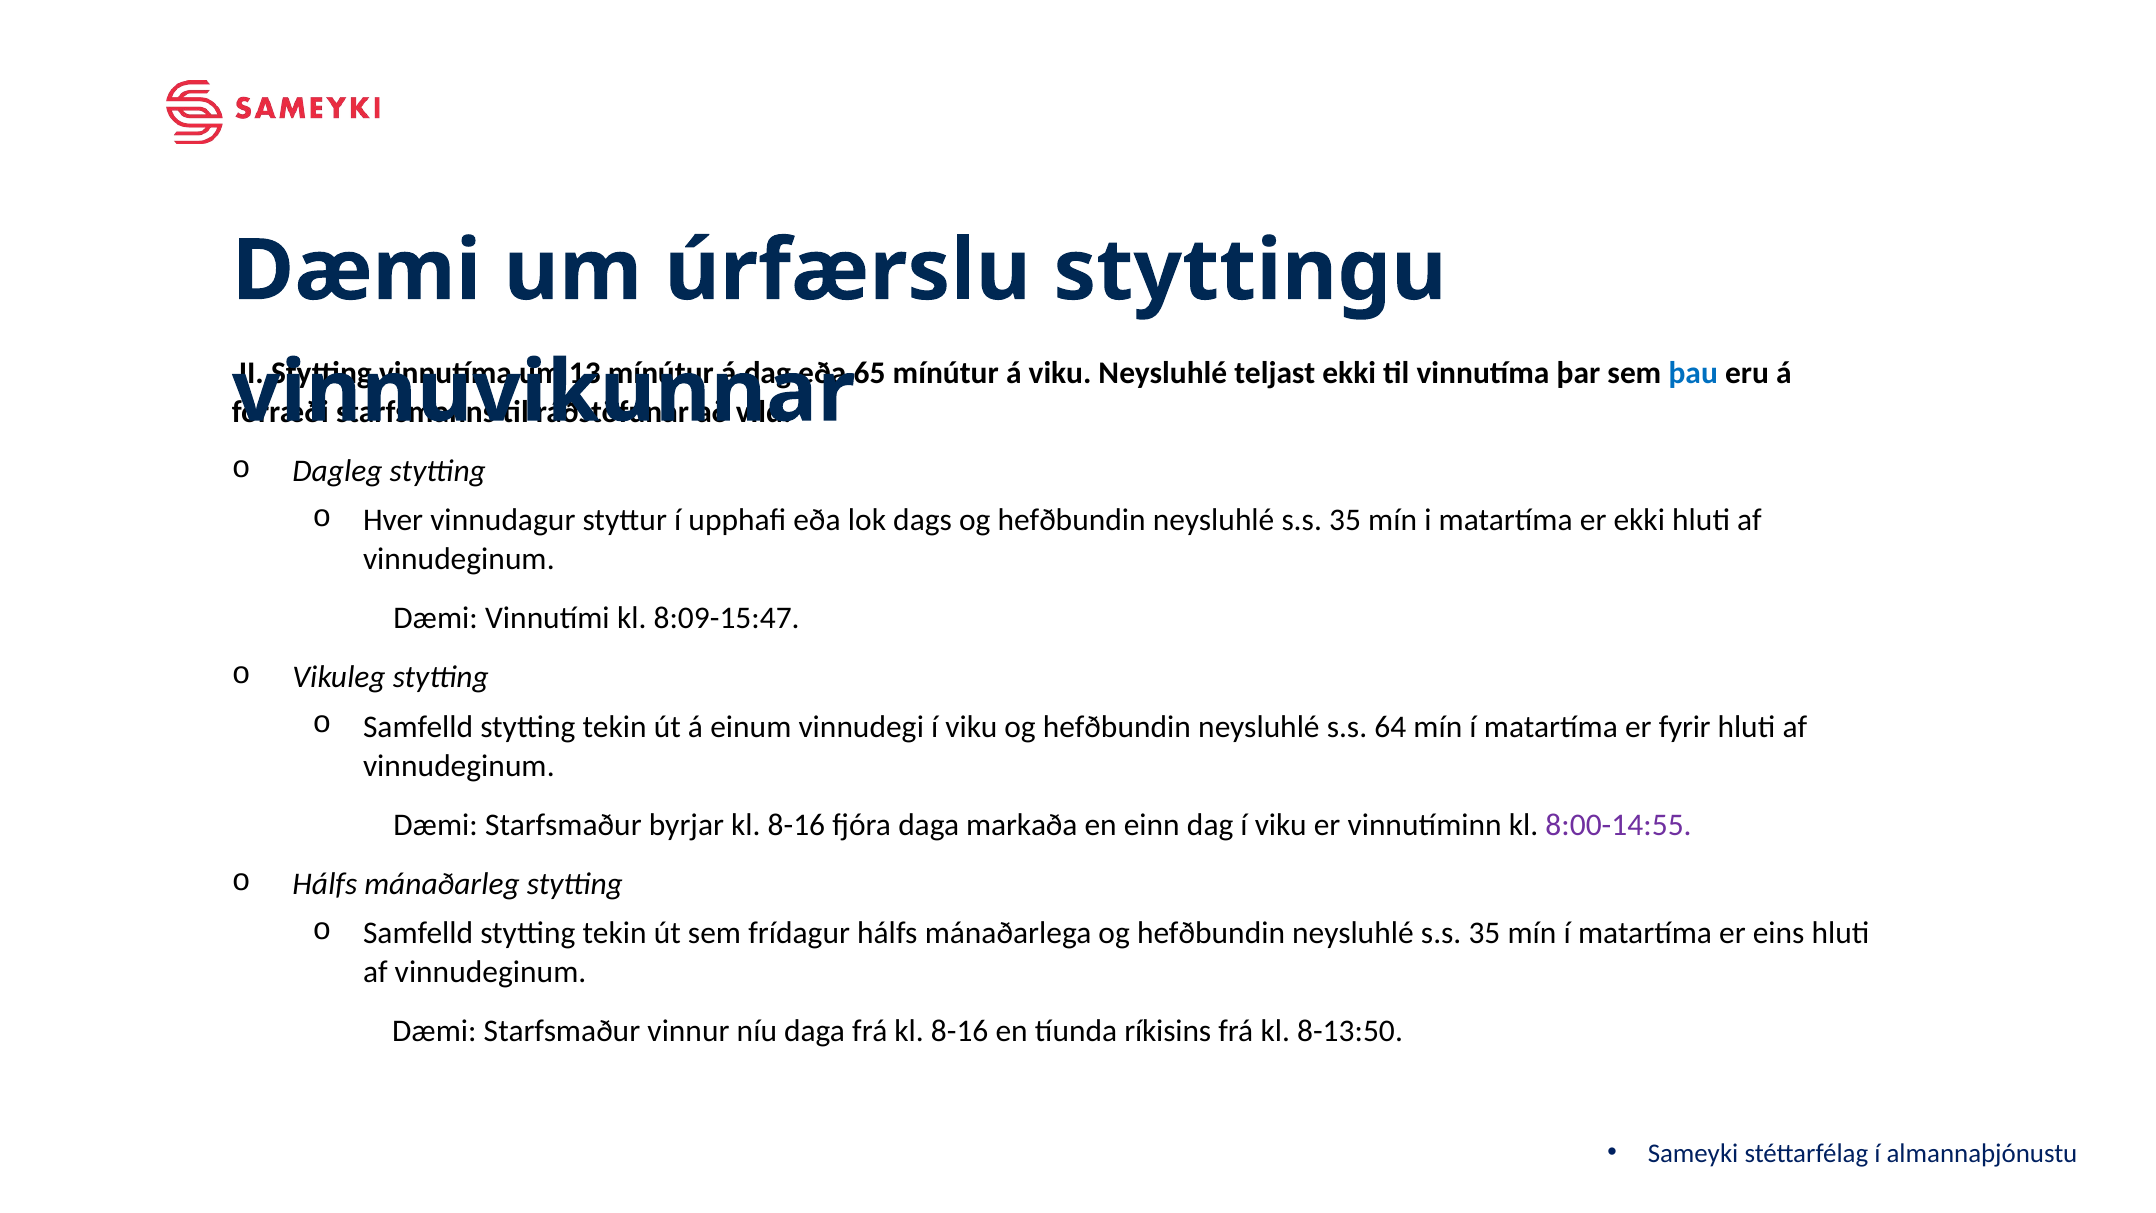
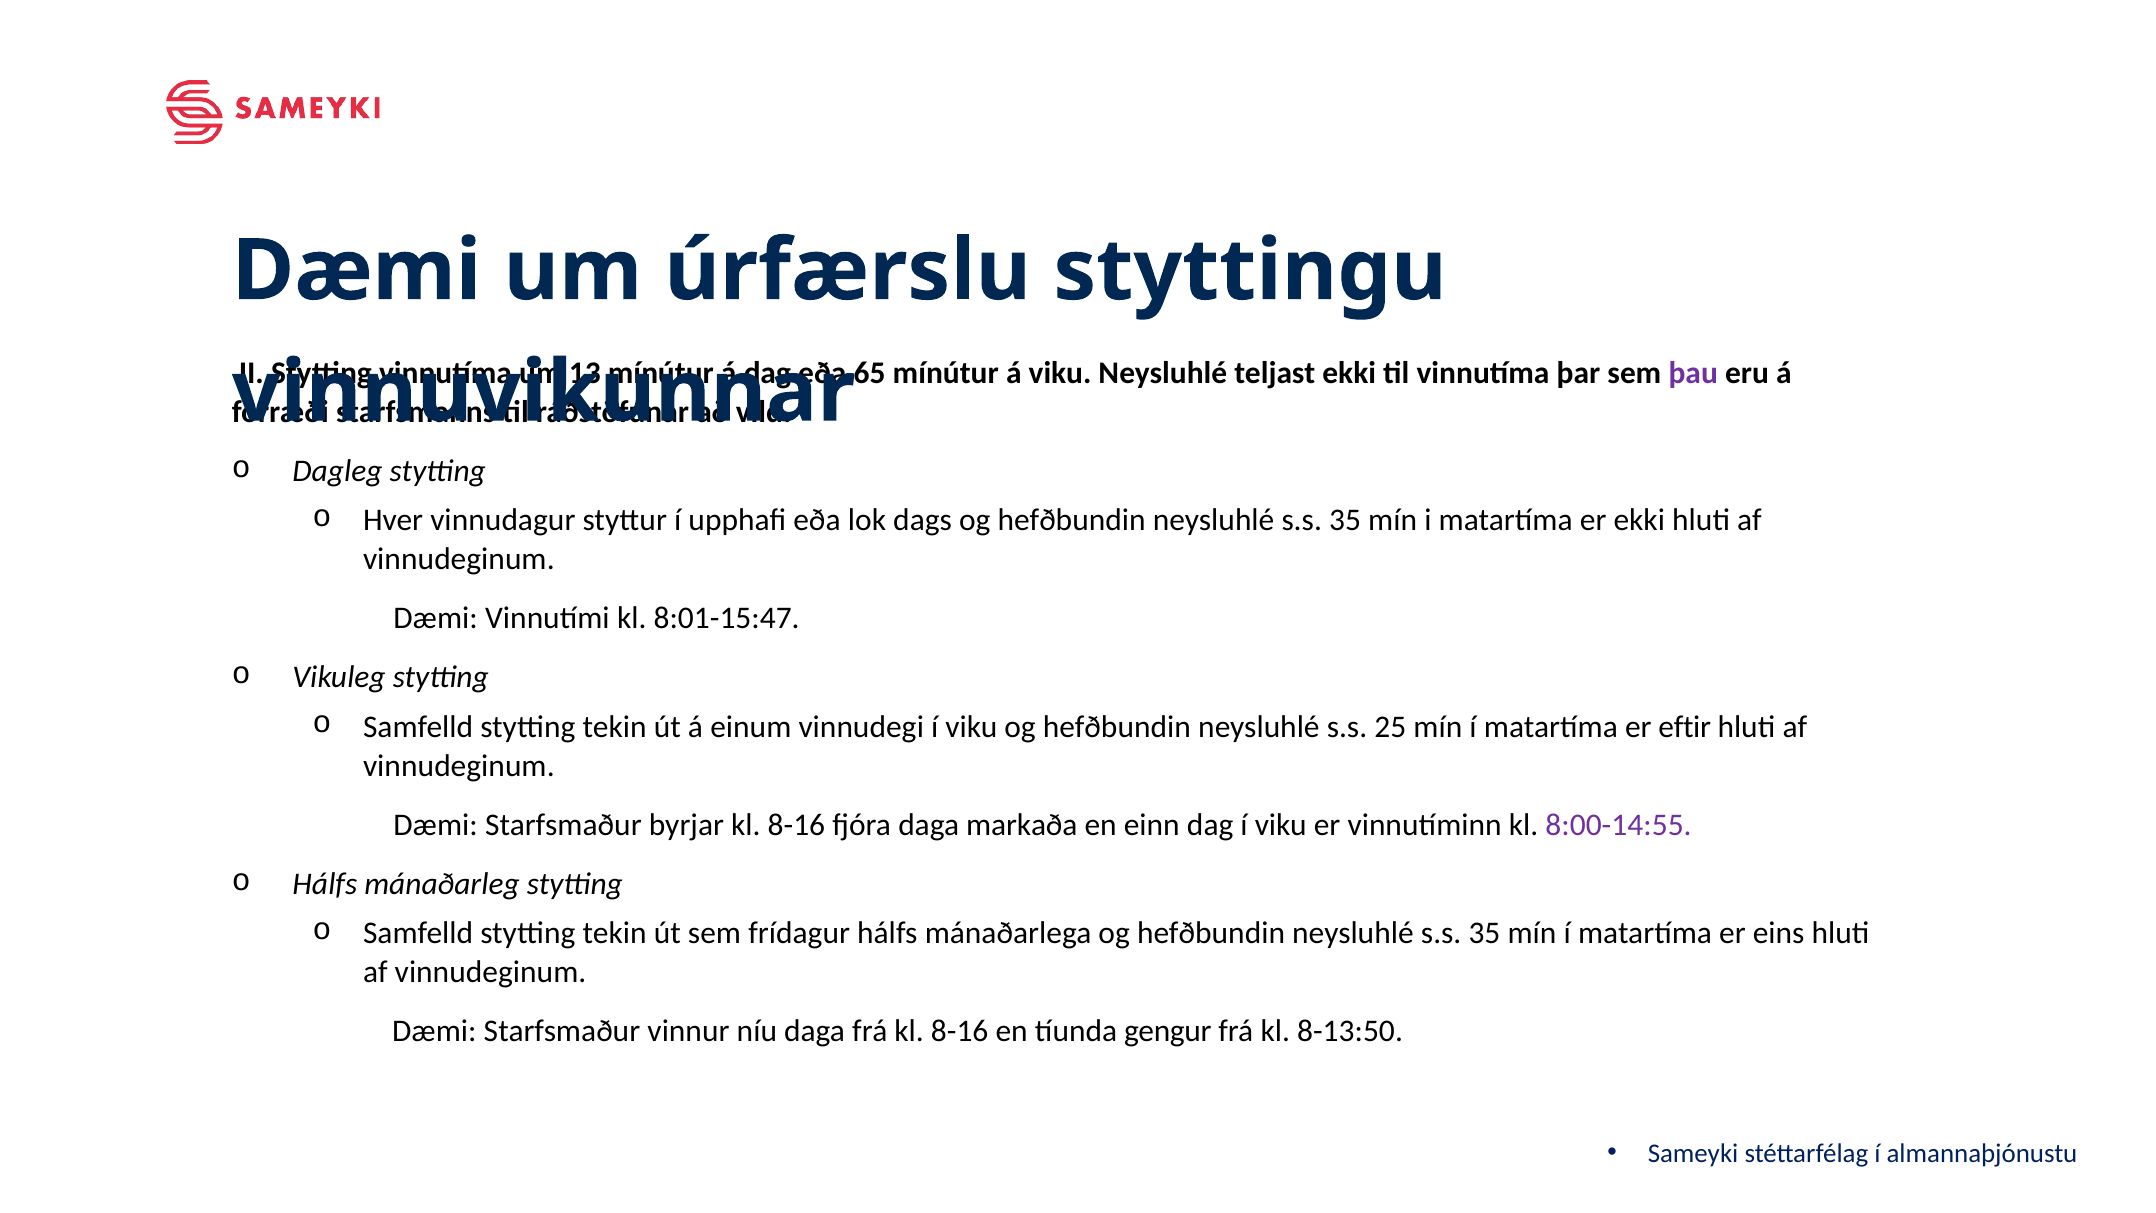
þau colour: blue -> purple
8:09-15:47: 8:09-15:47 -> 8:01-15:47
64: 64 -> 25
fyrir: fyrir -> eftir
ríkisins: ríkisins -> gengur
